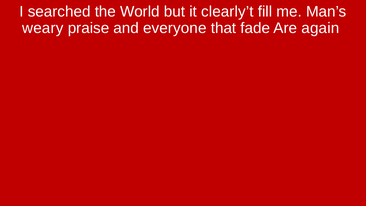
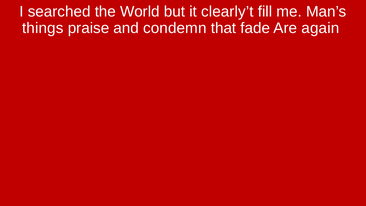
weary: weary -> things
everyone: everyone -> condemn
